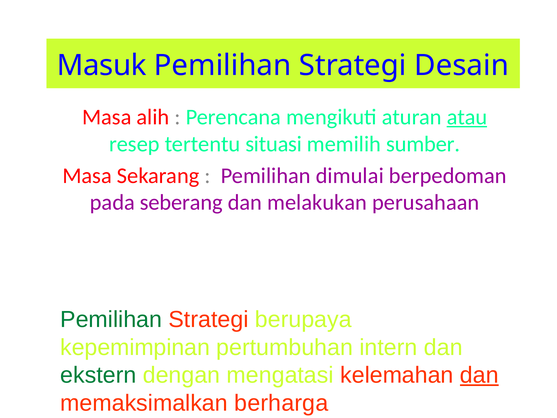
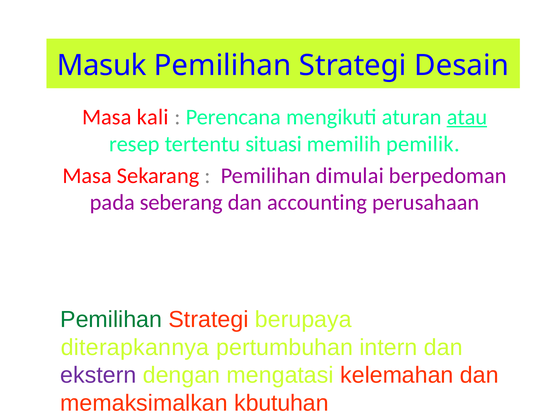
alih: alih -> kali
sumber: sumber -> pemilik
melakukan: melakukan -> accounting
kepemimpinan: kepemimpinan -> diterapkannya
ekstern colour: green -> purple
dan at (479, 375) underline: present -> none
berharga: berharga -> kbutuhan
